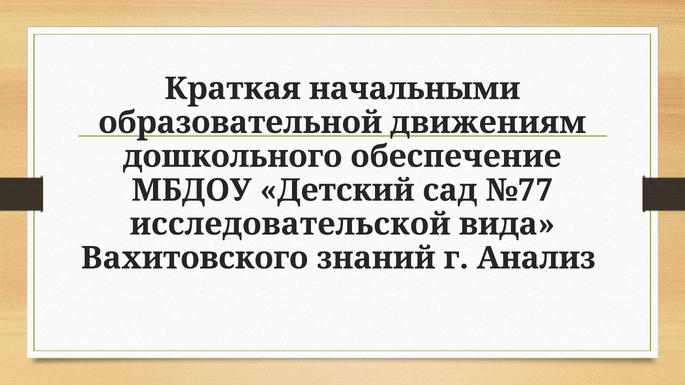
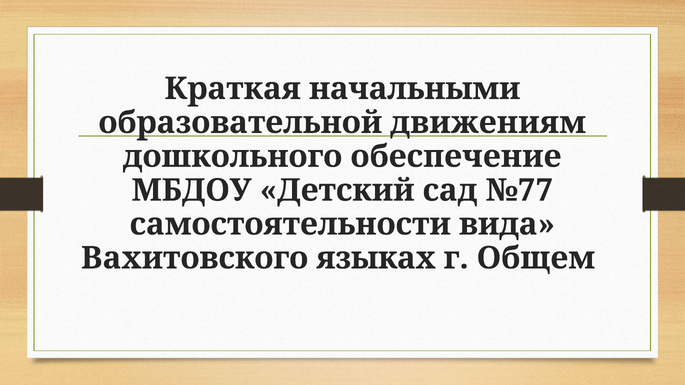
исследовательской: исследовательской -> самостоятельности
знаний: знаний -> языках
Анализ: Анализ -> Общем
